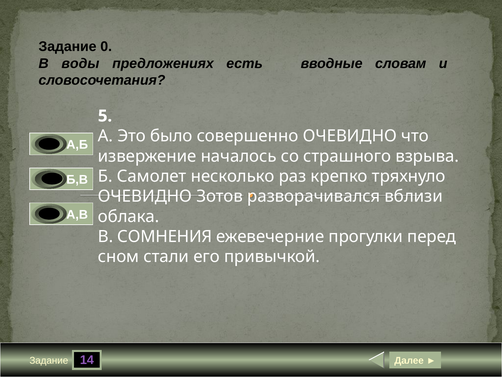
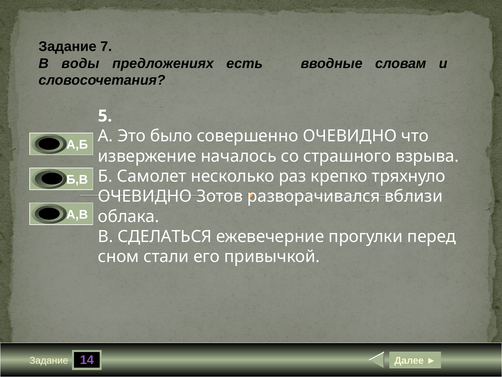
Задание 0: 0 -> 7
СОМНЕНИЯ: СОМНЕНИЯ -> СДЕЛАТЬСЯ
